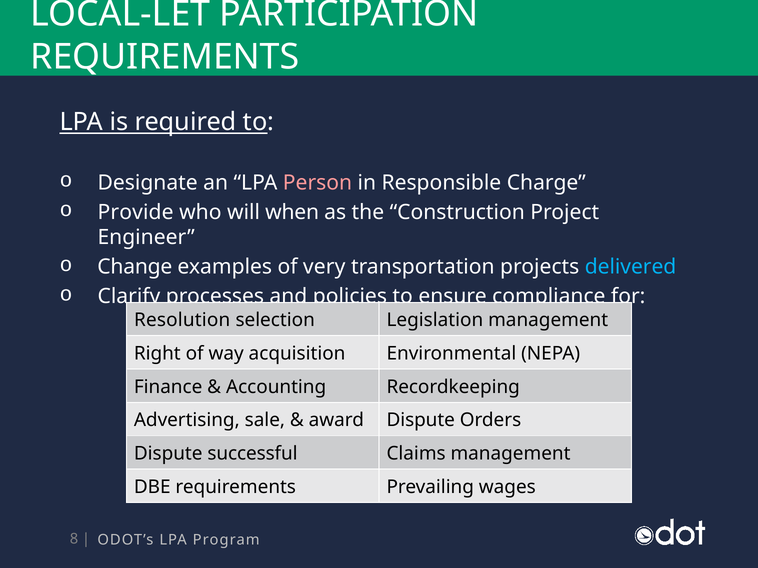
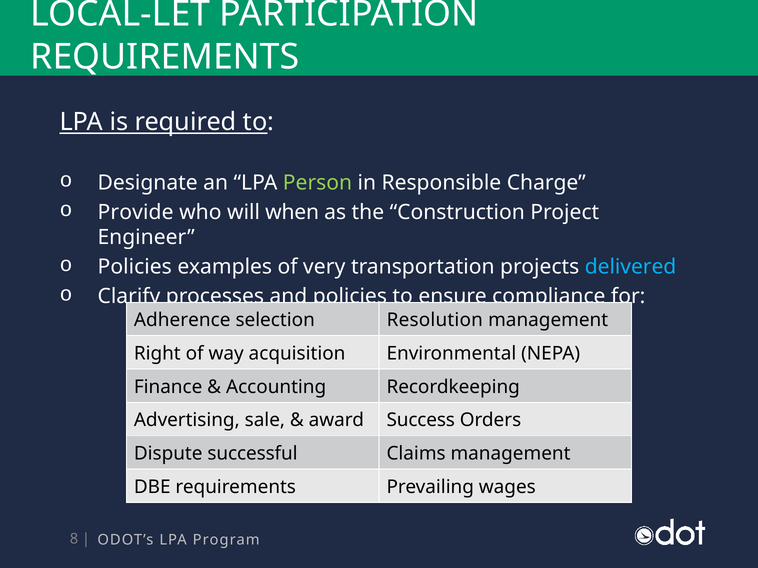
Person colour: pink -> light green
Change at (135, 267): Change -> Policies
Resolution: Resolution -> Adherence
Legislation: Legislation -> Resolution
award Dispute: Dispute -> Success
